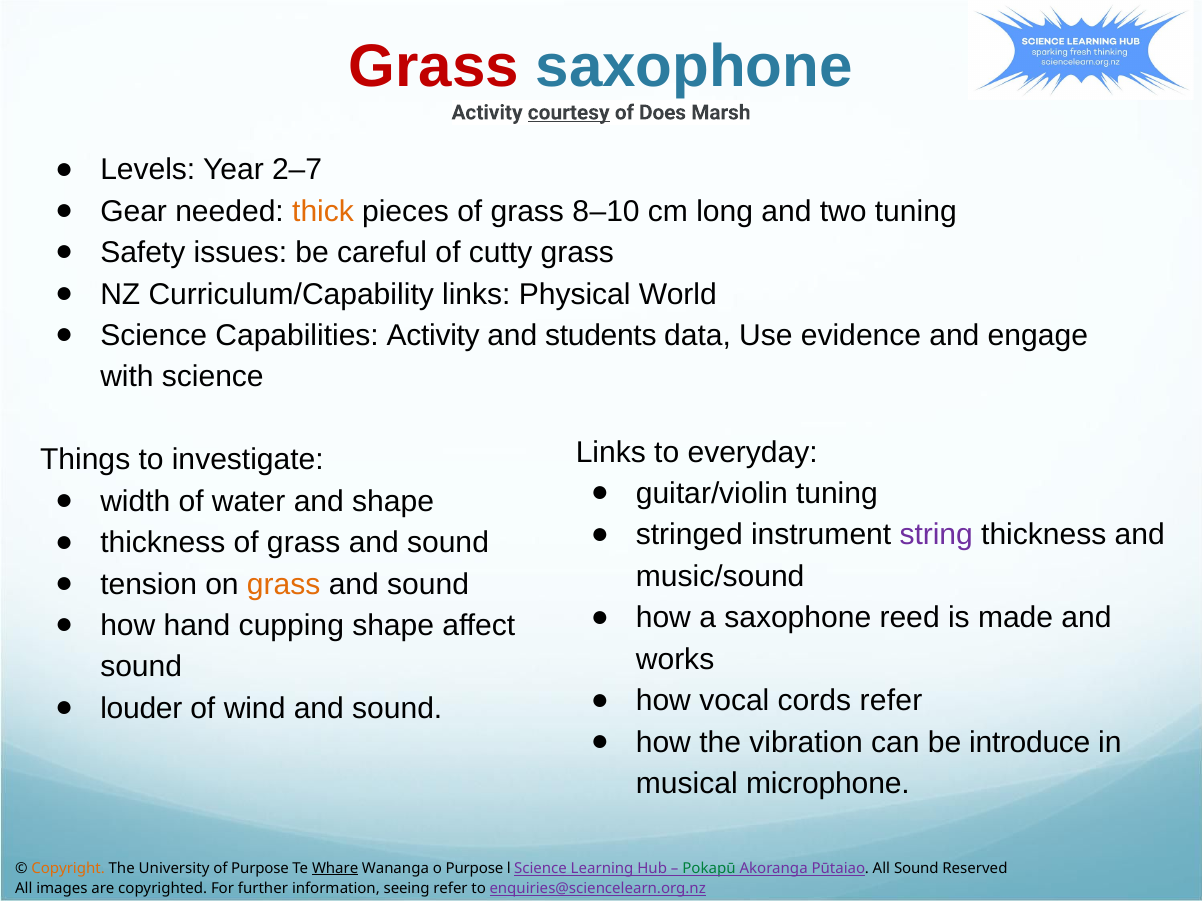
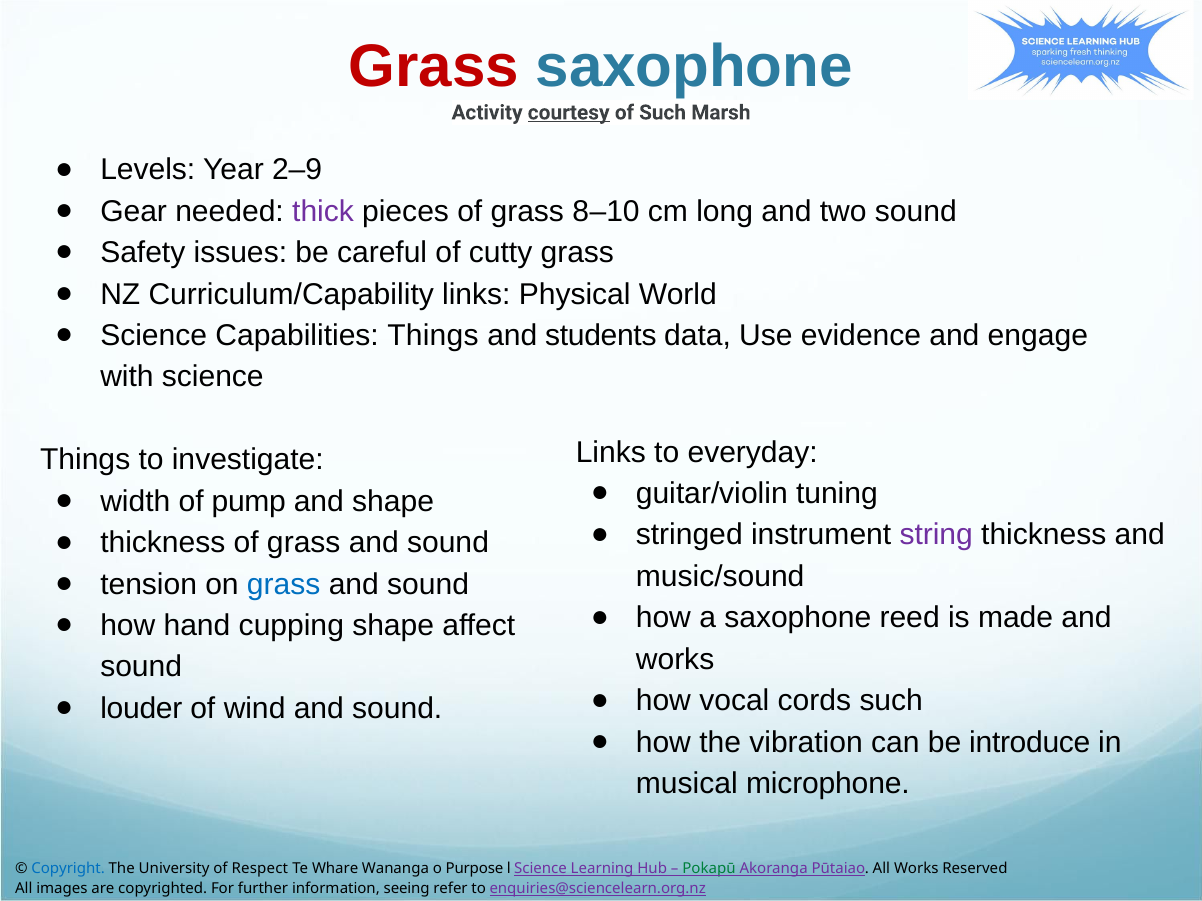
of Does: Does -> Such
2–7: 2–7 -> 2–9
thick colour: orange -> purple
two tuning: tuning -> sound
Capabilities Activity: Activity -> Things
water: water -> pump
grass at (284, 584) colour: orange -> blue
cords refer: refer -> such
Copyright colour: orange -> blue
of Purpose: Purpose -> Respect
Whare underline: present -> none
All Sound: Sound -> Works
